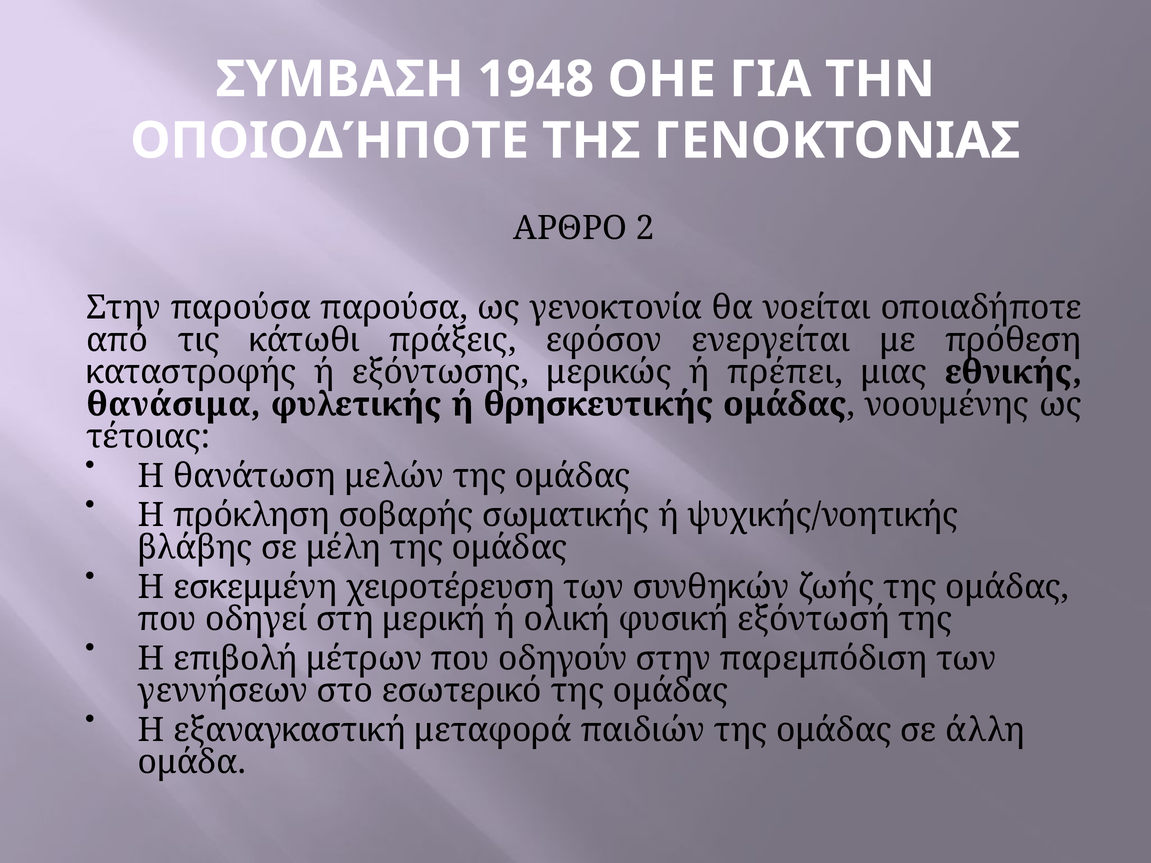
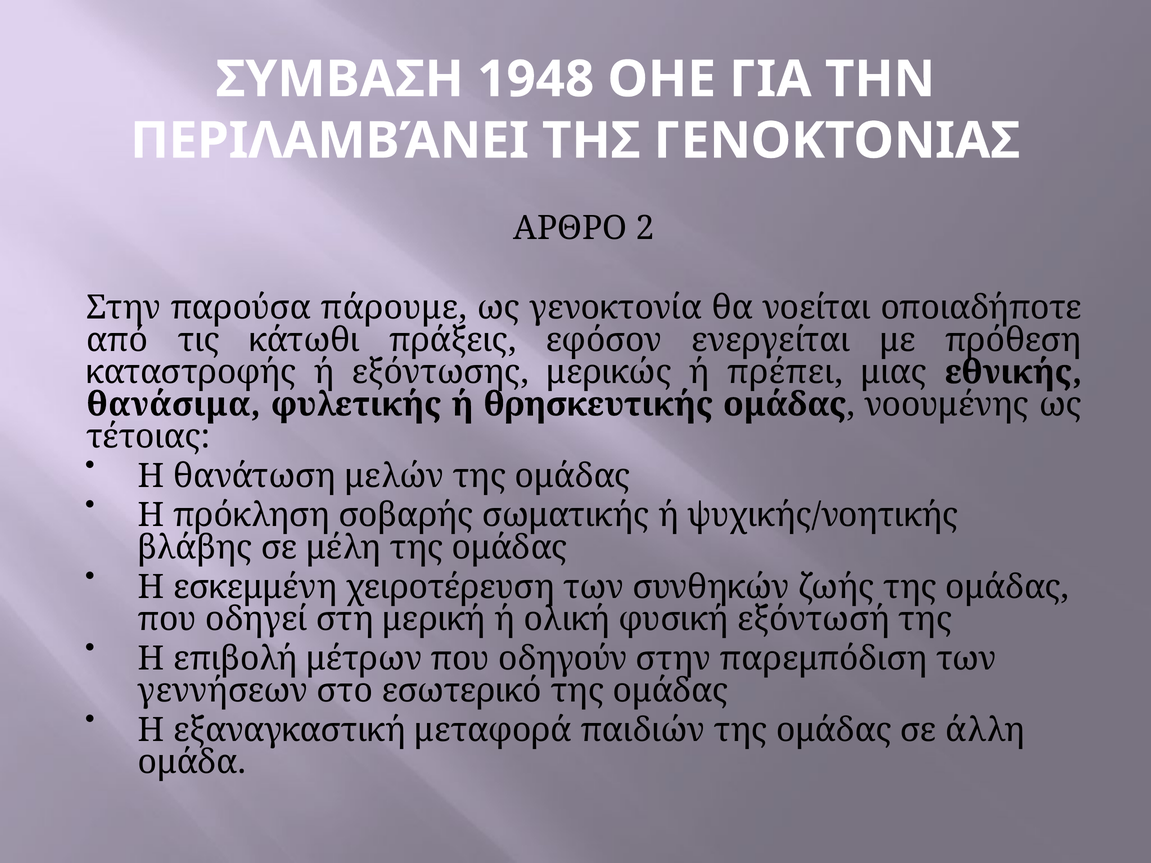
ΟΠΟΙΟΔΉΠΟΤΕ: ΟΠΟΙΟΔΉΠΟΤΕ -> ΠΕΡΙΛΑΜΒΆΝΕΙ
παρούσα παρούσα: παρούσα -> πάρουμε
